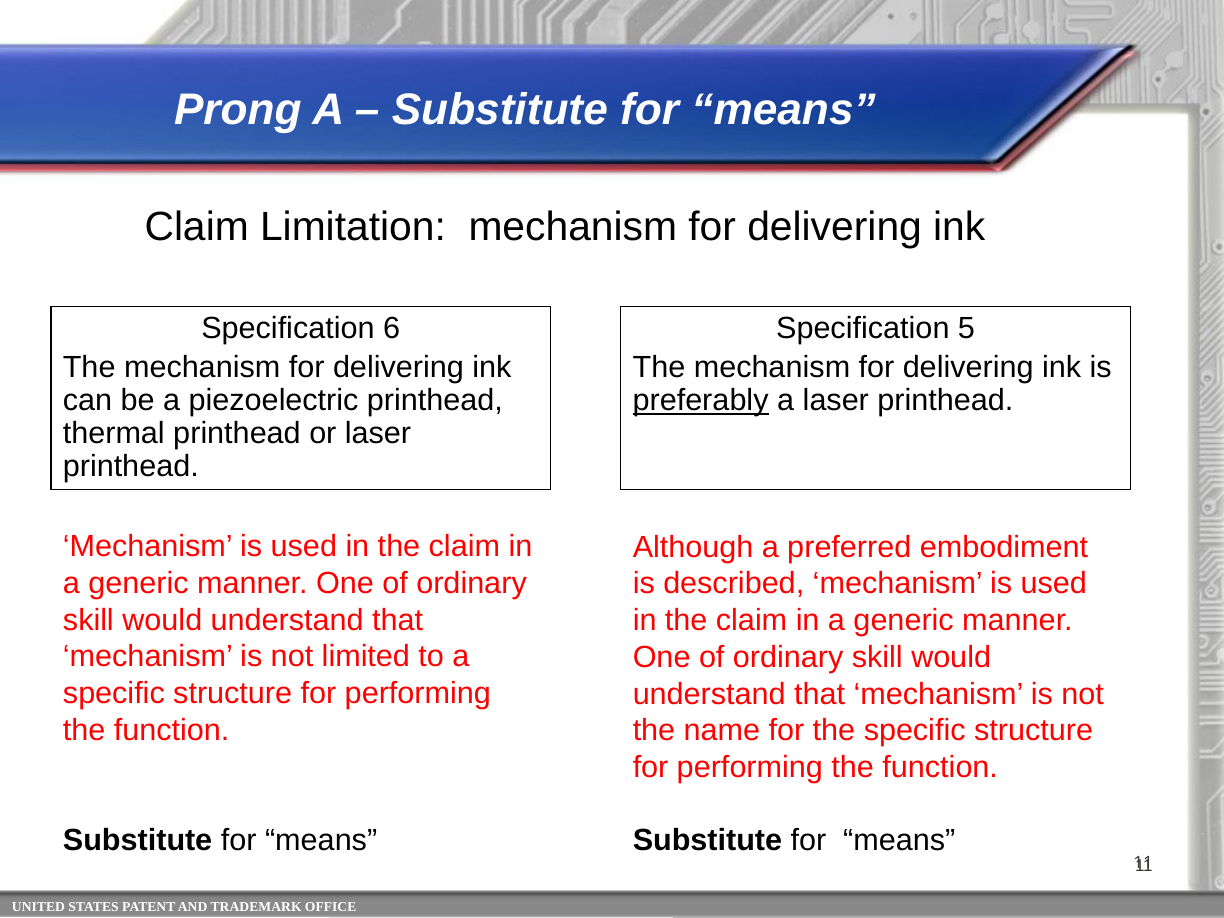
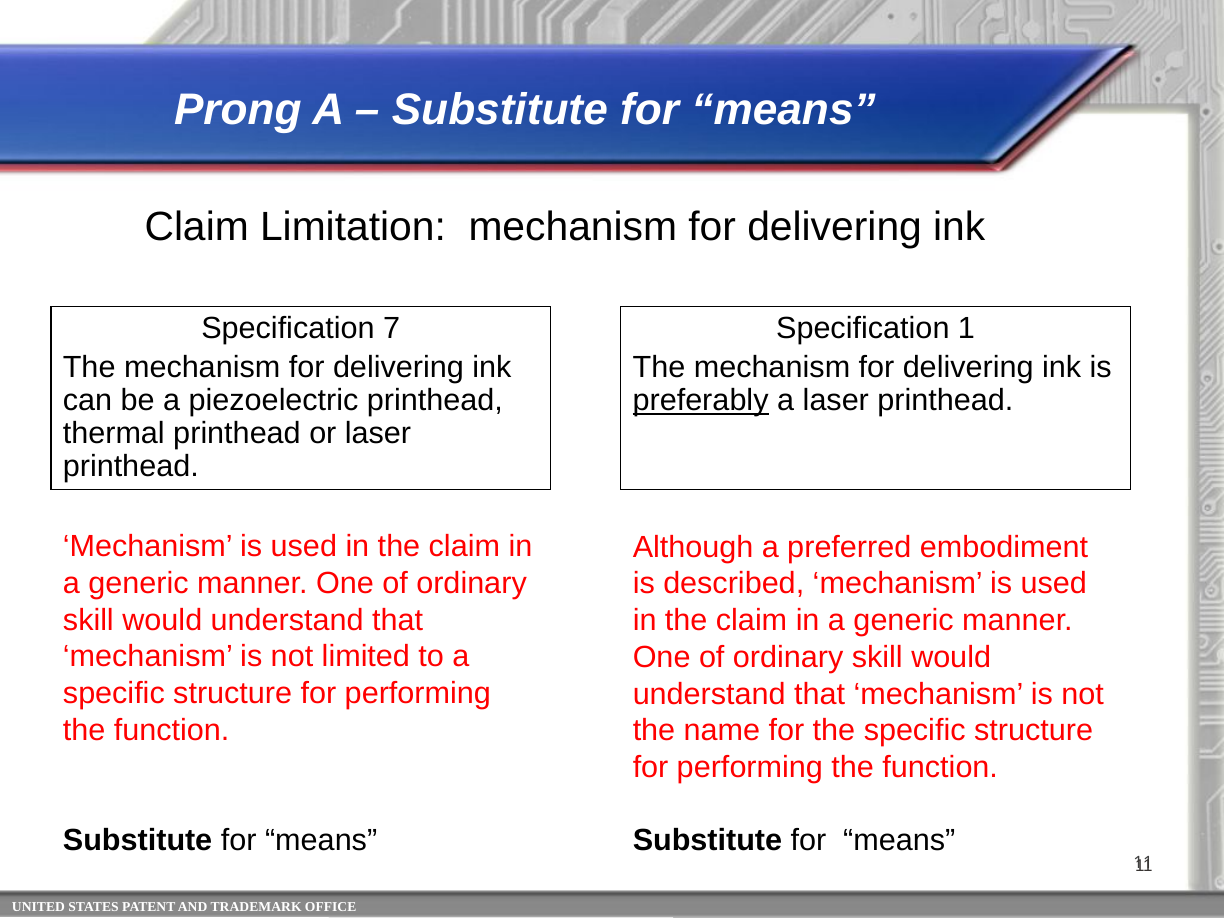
6: 6 -> 7
5: 5 -> 1
